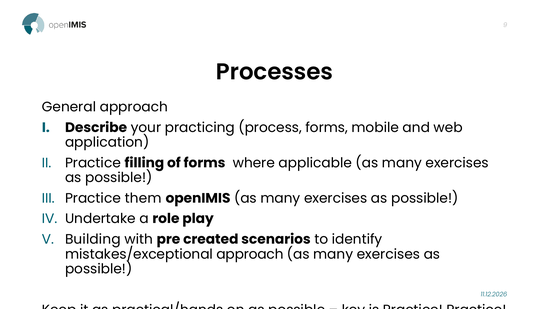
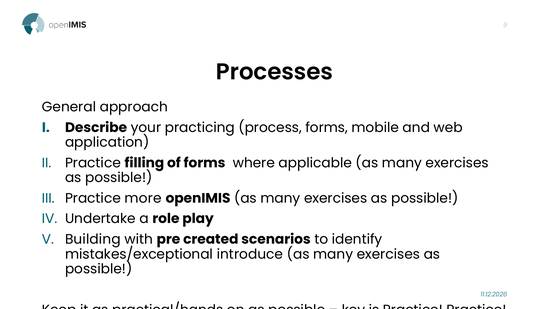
them: them -> more
mistakes/exceptional approach: approach -> introduce
